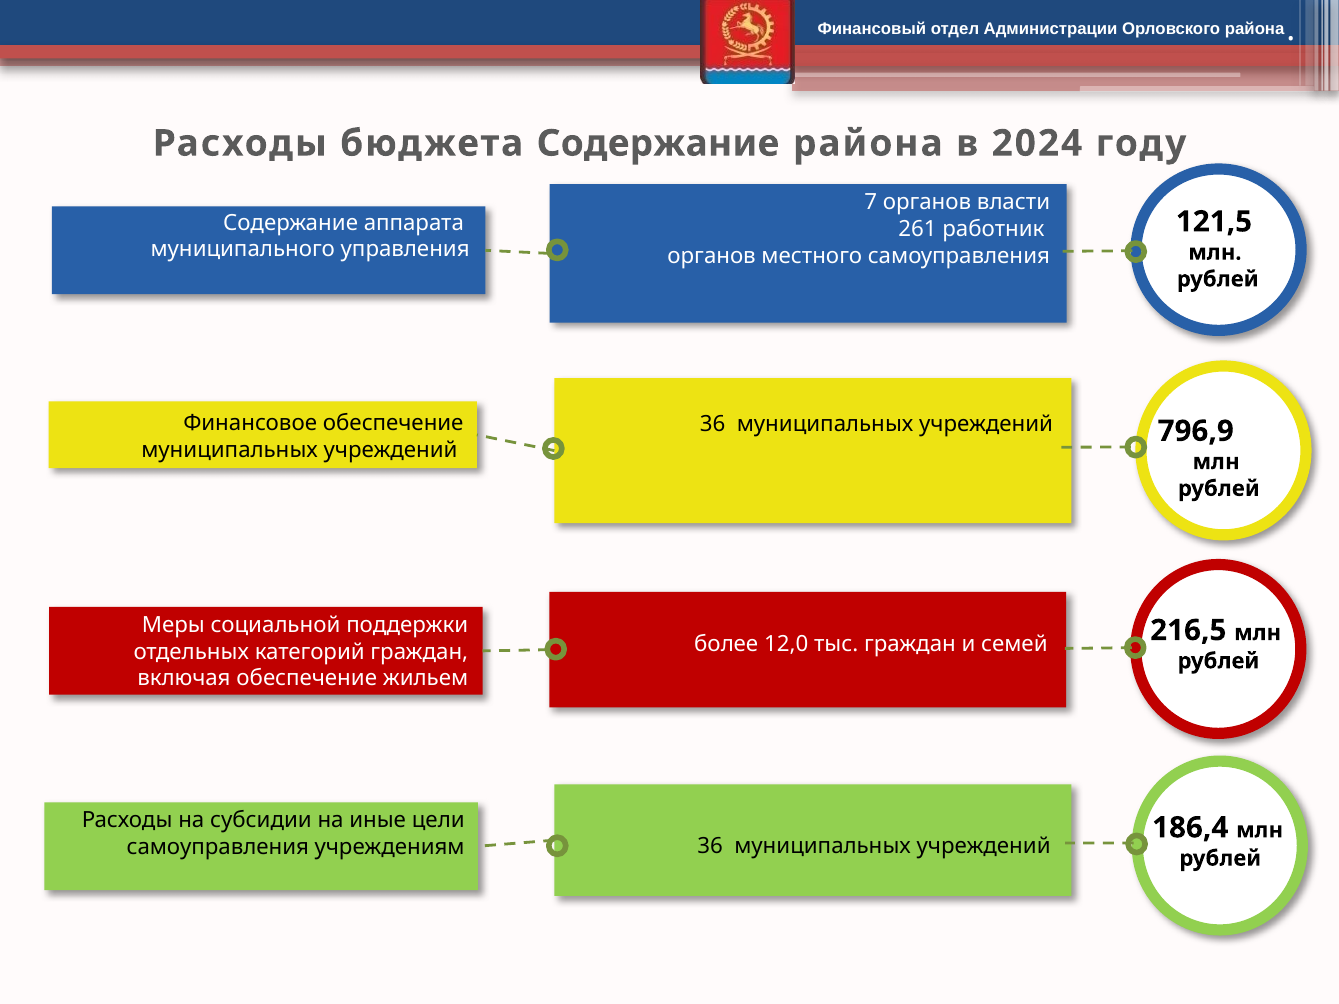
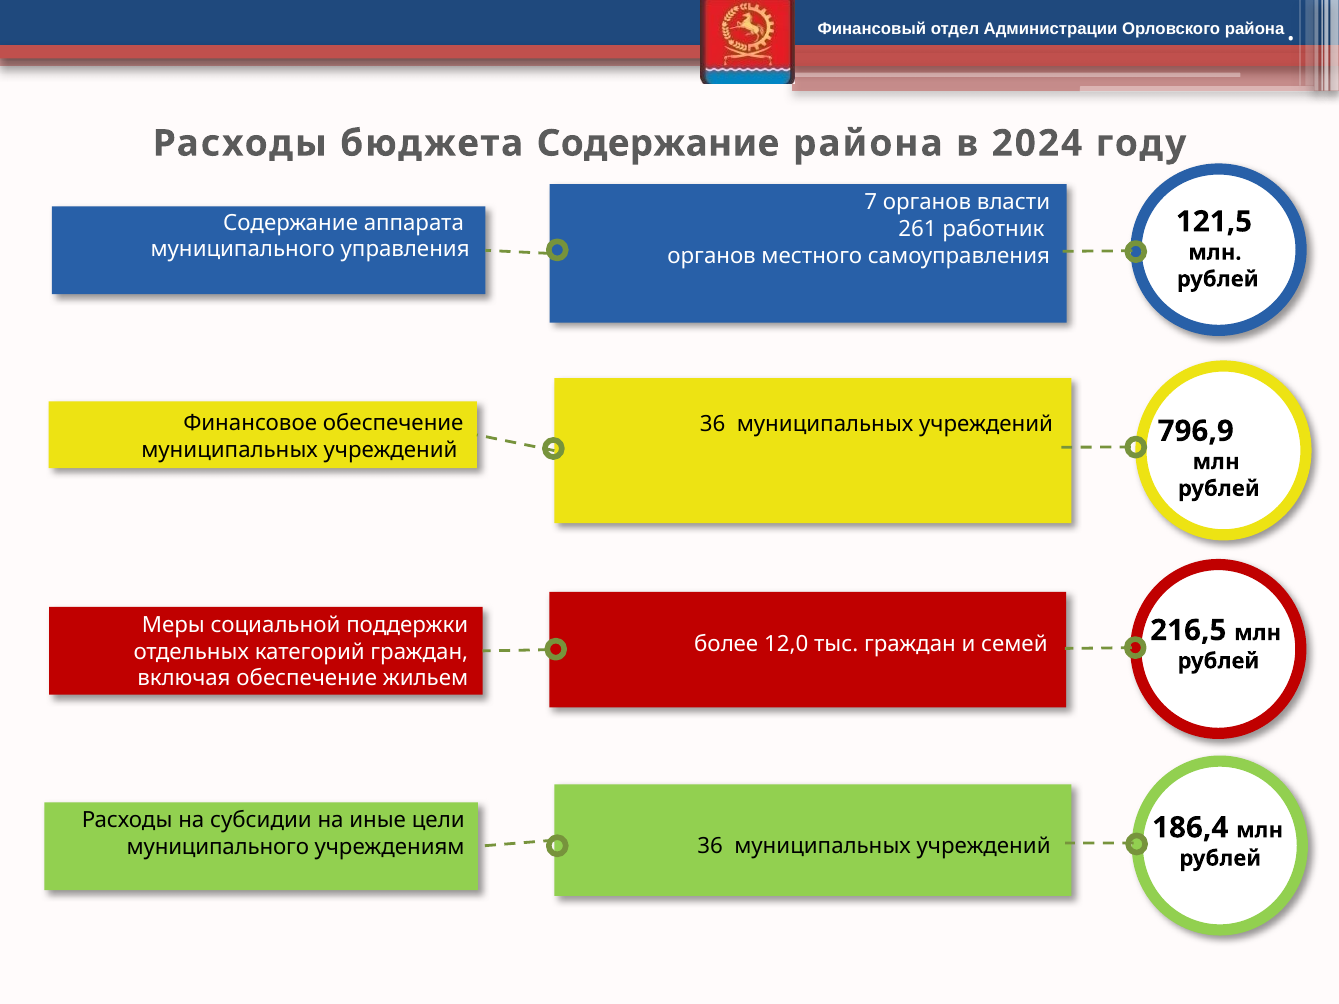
самоуправления at (218, 847): самоуправления -> муниципального
